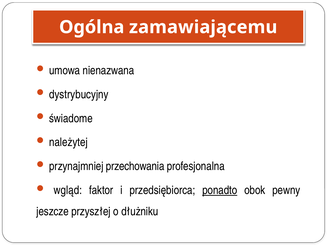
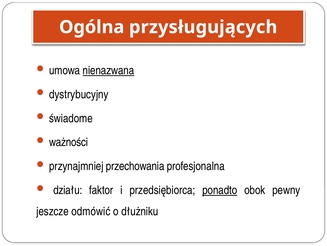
zamawiającemu: zamawiającemu -> przysługujących
nienazwana underline: none -> present
należytej: należytej -> ważności
wgląd: wgląd -> działu
przyszłej: przyszłej -> odmówić
